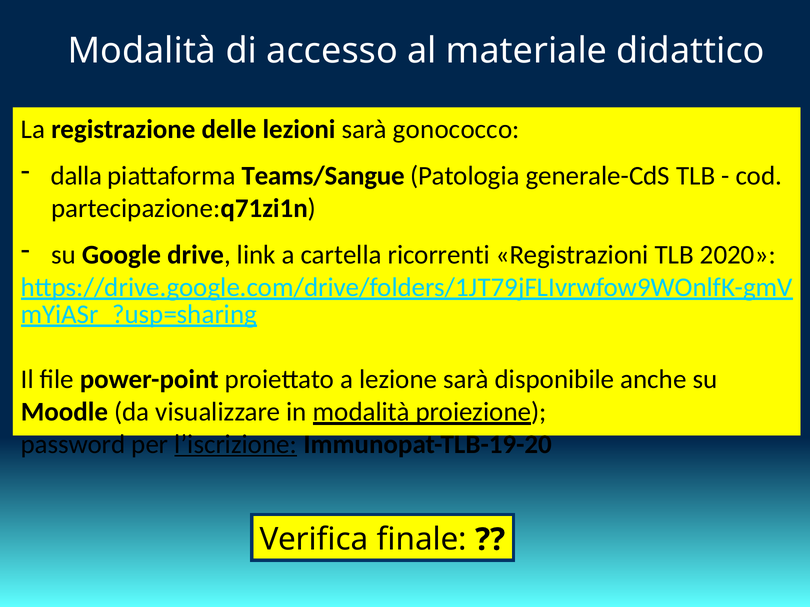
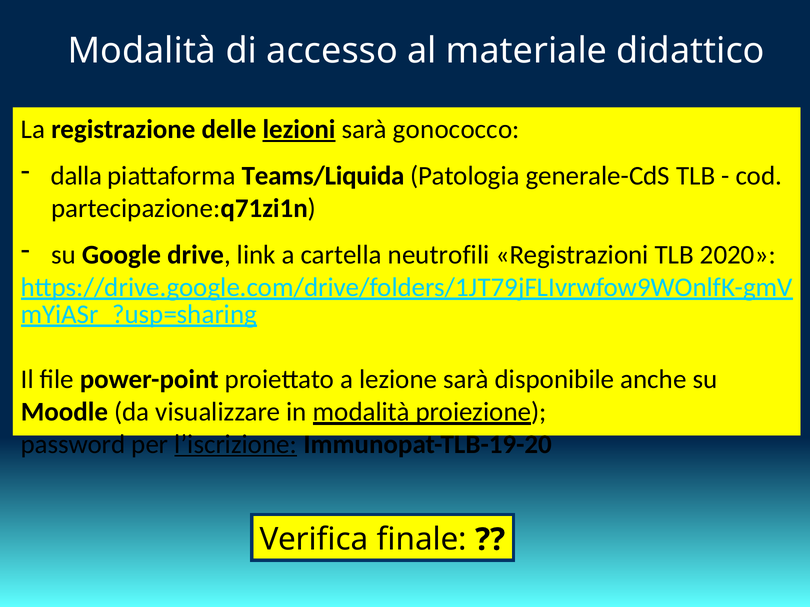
lezioni underline: none -> present
Teams/Sangue: Teams/Sangue -> Teams/Liquida
ricorrenti: ricorrenti -> neutrofili
